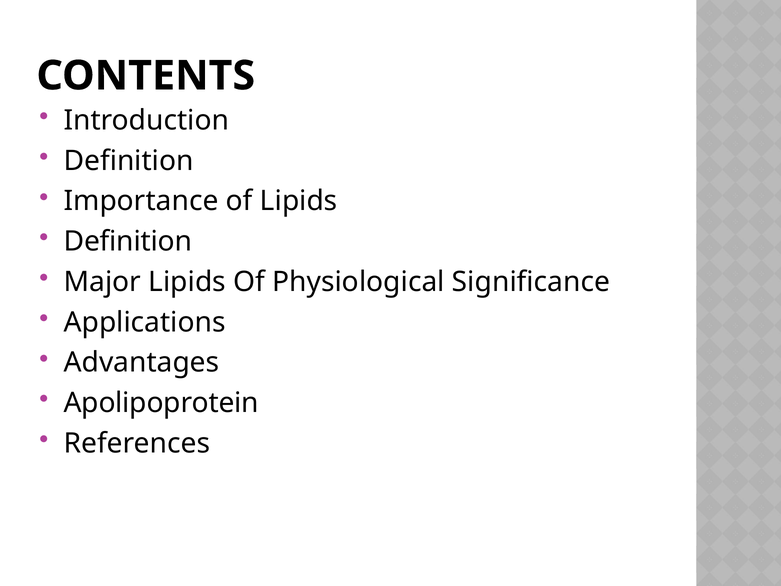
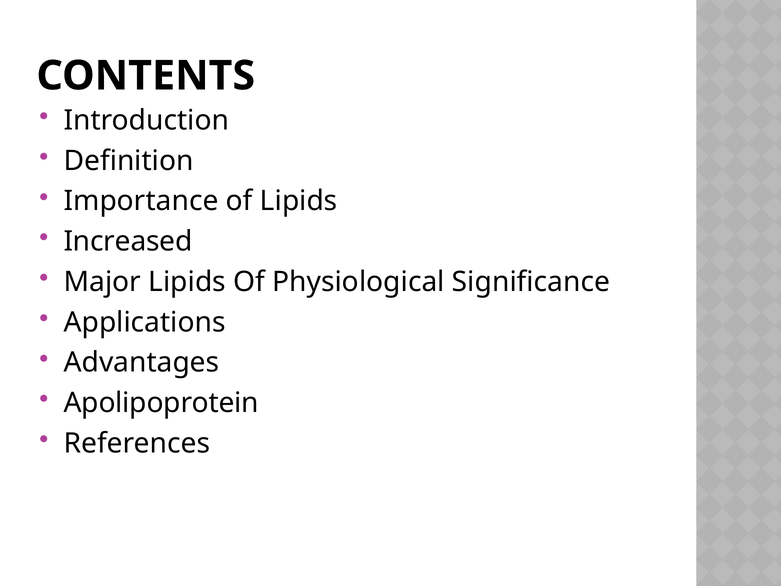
Definition at (128, 241): Definition -> Increased
